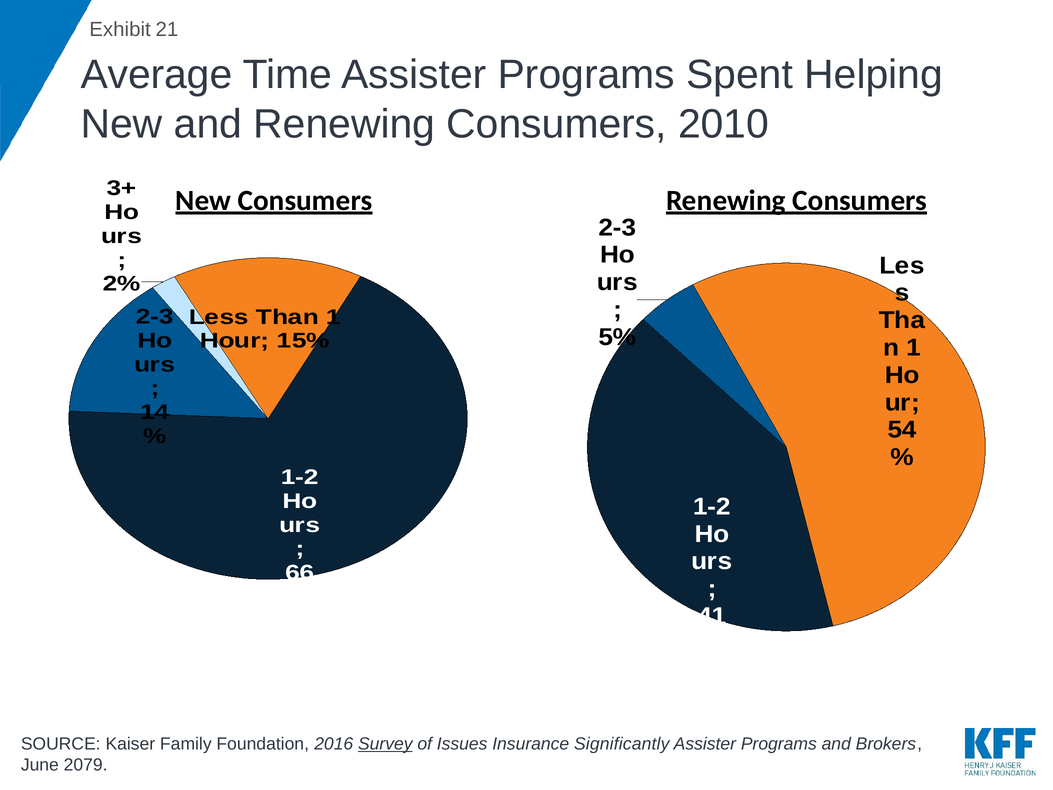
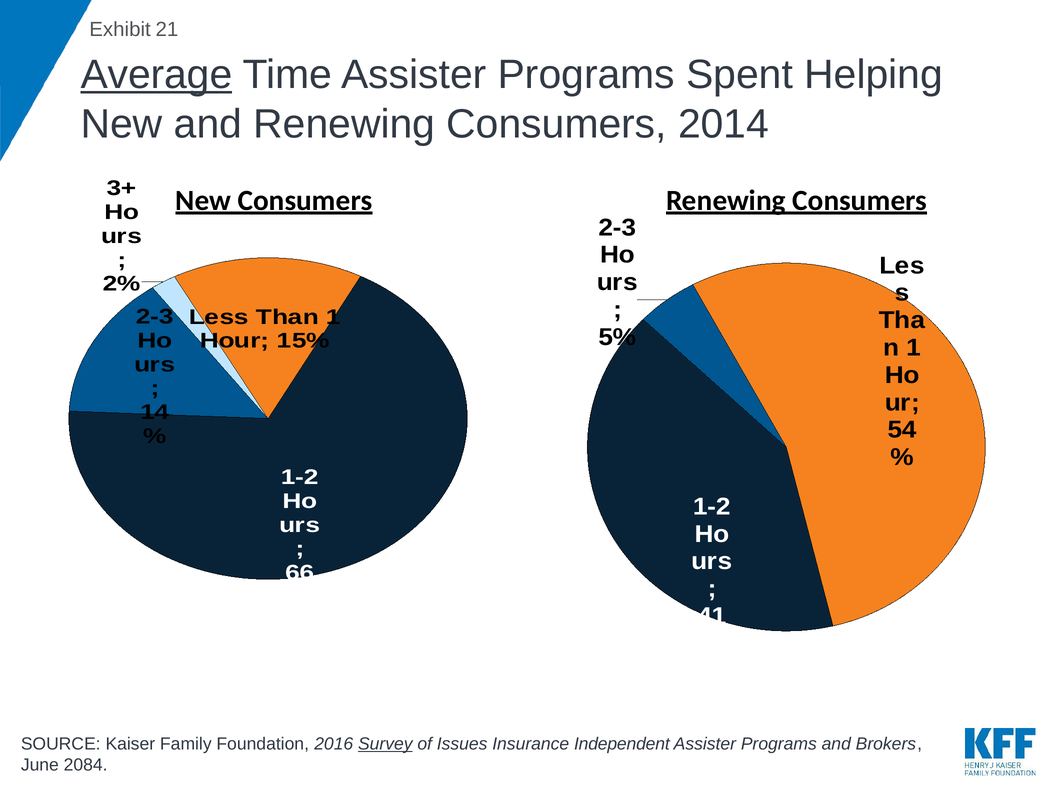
Average underline: none -> present
2010: 2010 -> 2014
Significantly: Significantly -> Independent
2079: 2079 -> 2084
